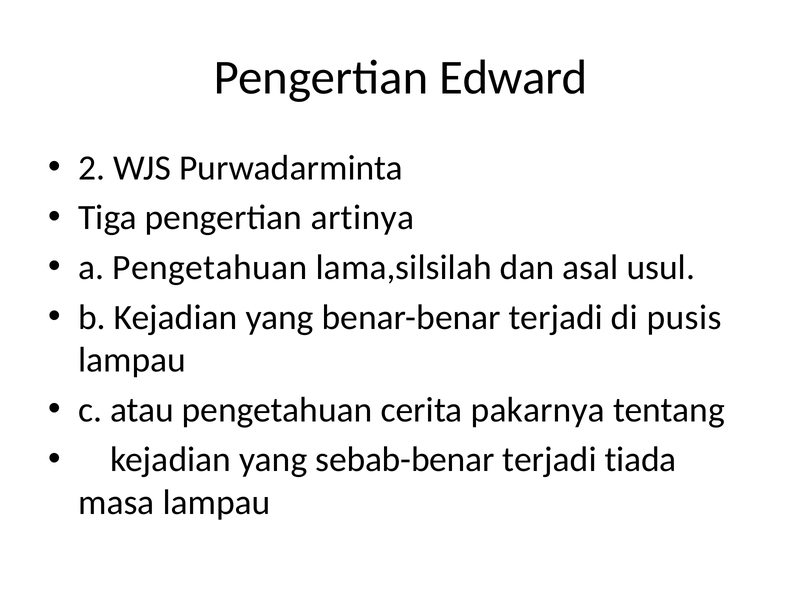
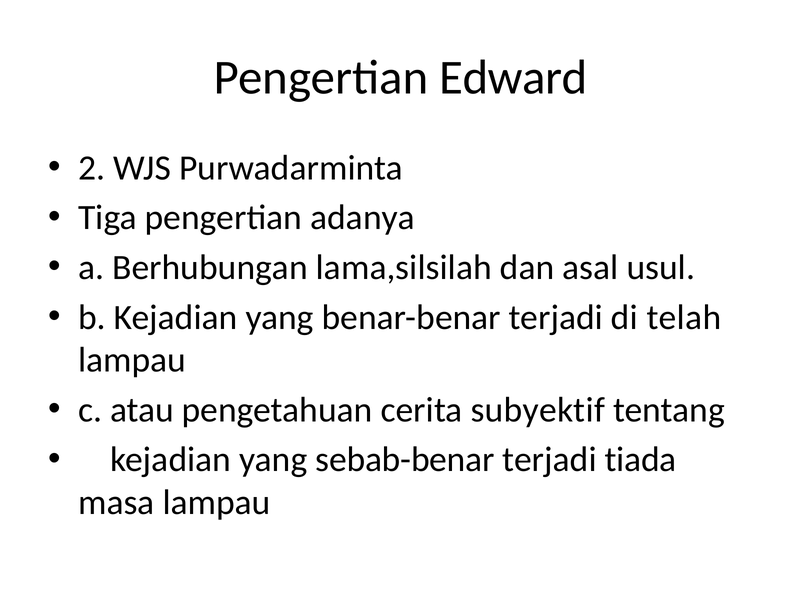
artinya: artinya -> adanya
a Pengetahuan: Pengetahuan -> Berhubungan
pusis: pusis -> telah
pakarnya: pakarnya -> subyektif
